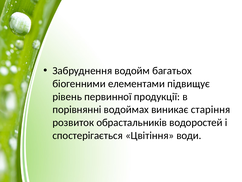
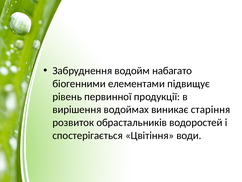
багатьох: багатьох -> набагато
порівнянні: порівнянні -> вирішення
